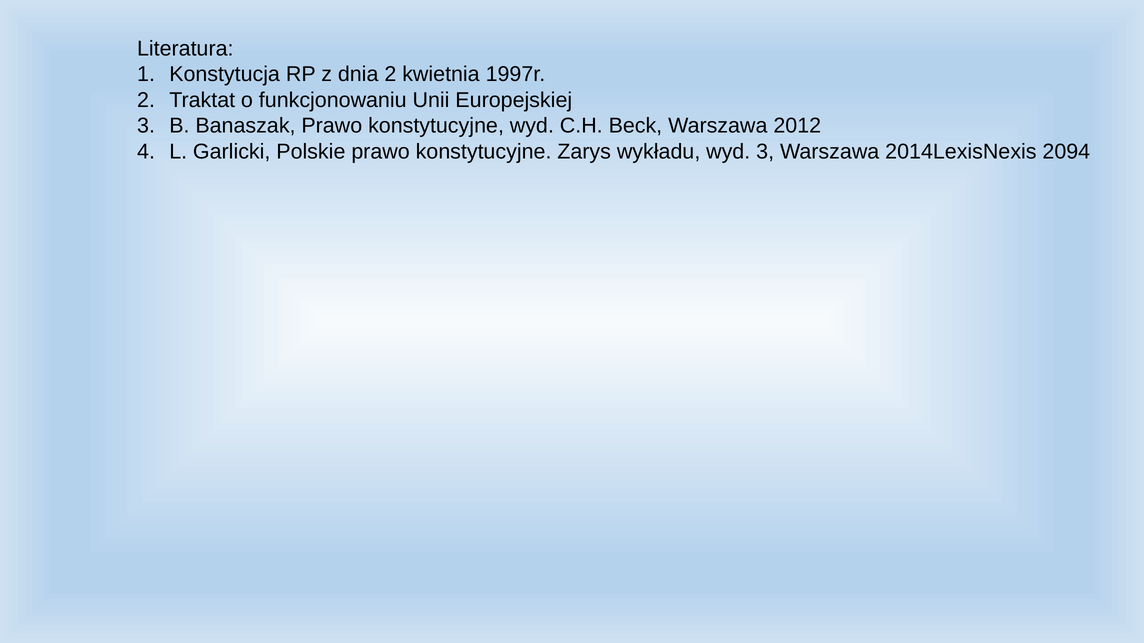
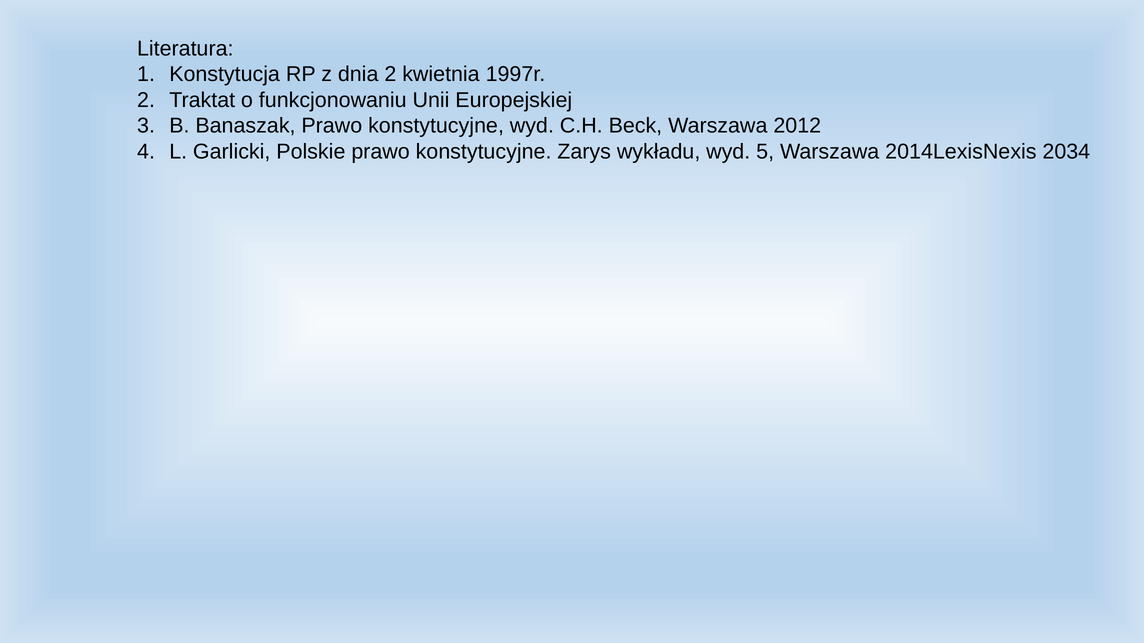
wyd 3: 3 -> 5
2094: 2094 -> 2034
